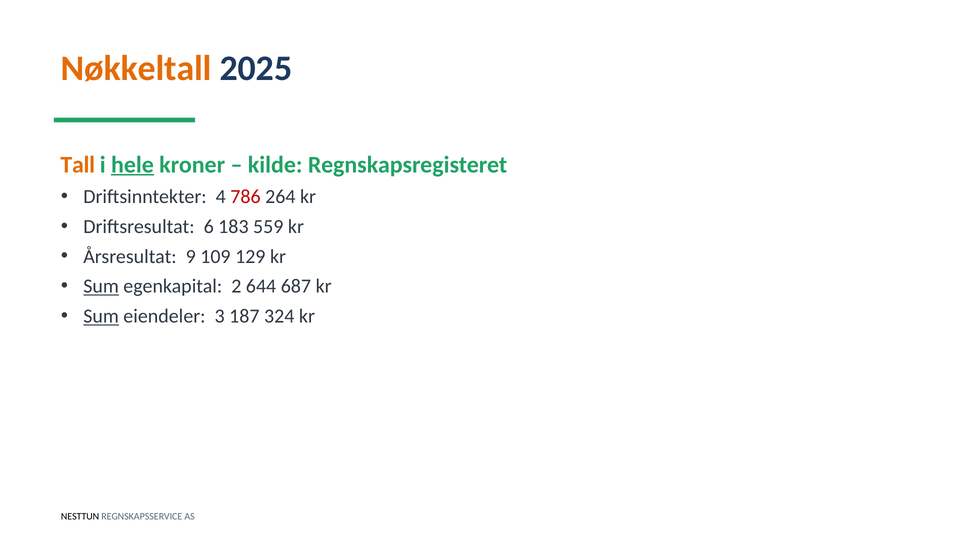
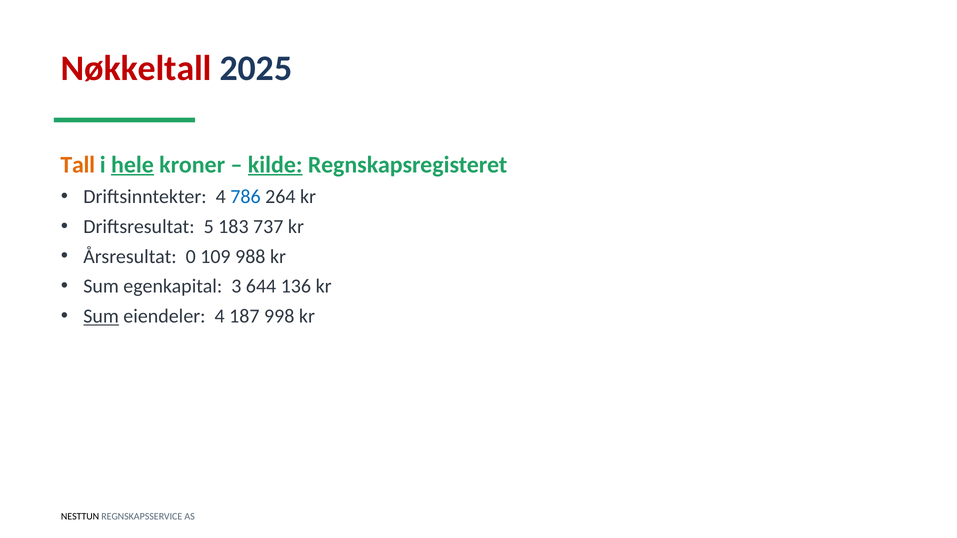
Nøkkeltall colour: orange -> red
kilde underline: none -> present
786 colour: red -> blue
6: 6 -> 5
559: 559 -> 737
9: 9 -> 0
129: 129 -> 988
Sum at (101, 287) underline: present -> none
2: 2 -> 3
687: 687 -> 136
eiendeler 3: 3 -> 4
324: 324 -> 998
